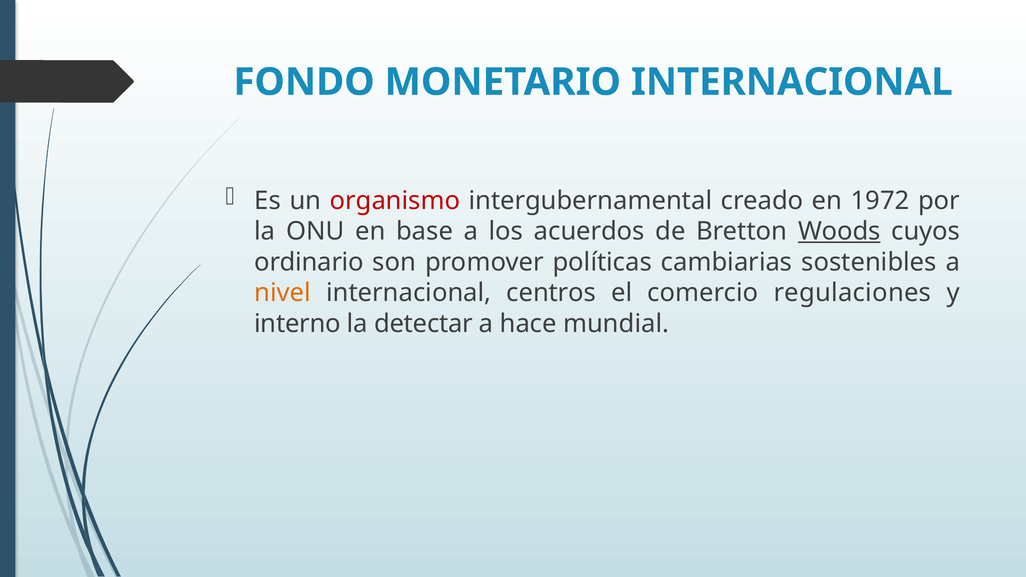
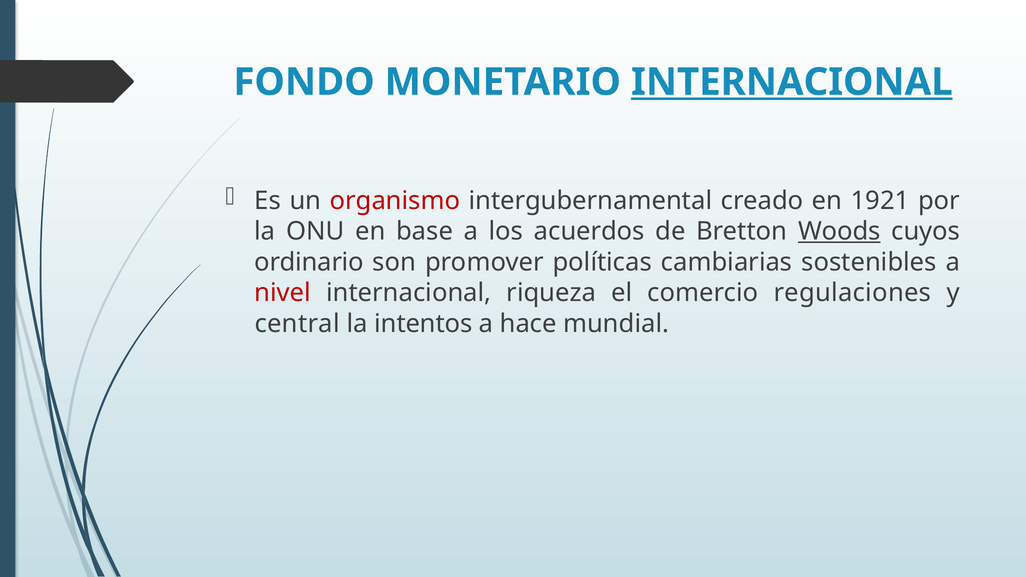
INTERNACIONAL at (792, 82) underline: none -> present
1972: 1972 -> 1921
nivel colour: orange -> red
centros: centros -> riqueza
interno: interno -> central
detectar: detectar -> intentos
